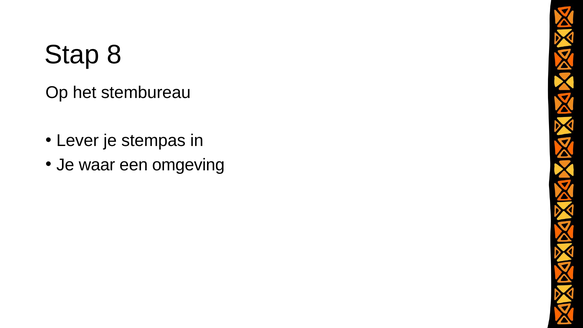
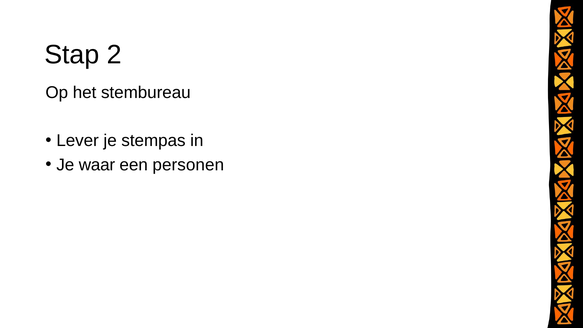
8: 8 -> 2
omgeving: omgeving -> personen
